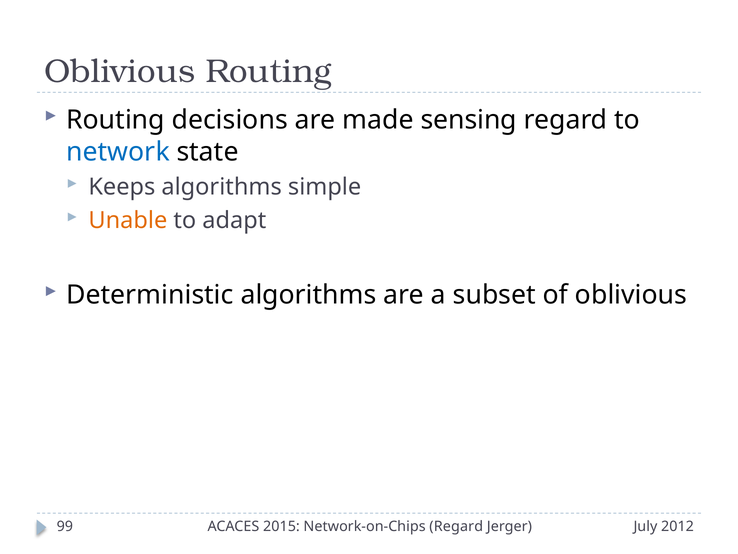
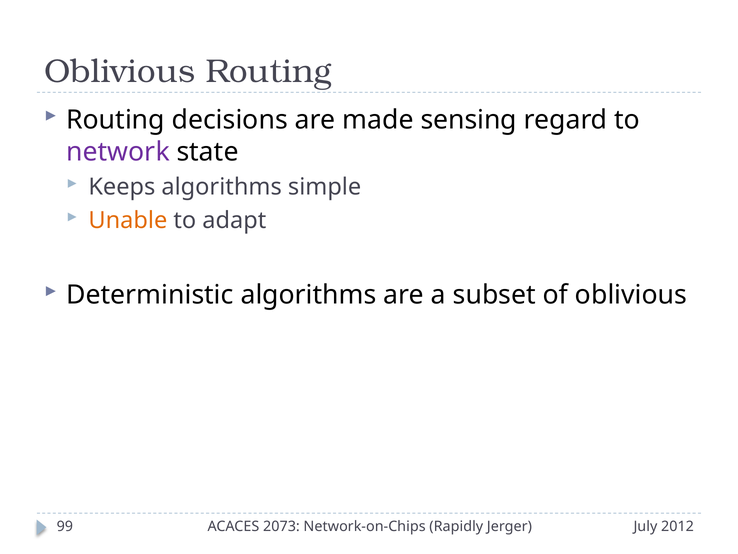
network colour: blue -> purple
2015: 2015 -> 2073
Network-on-Chips Regard: Regard -> Rapidly
